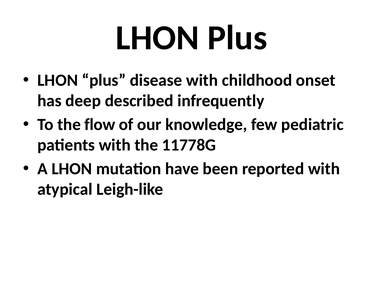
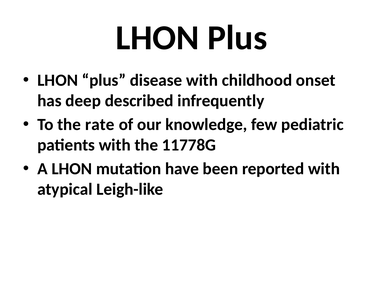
flow: flow -> rate
